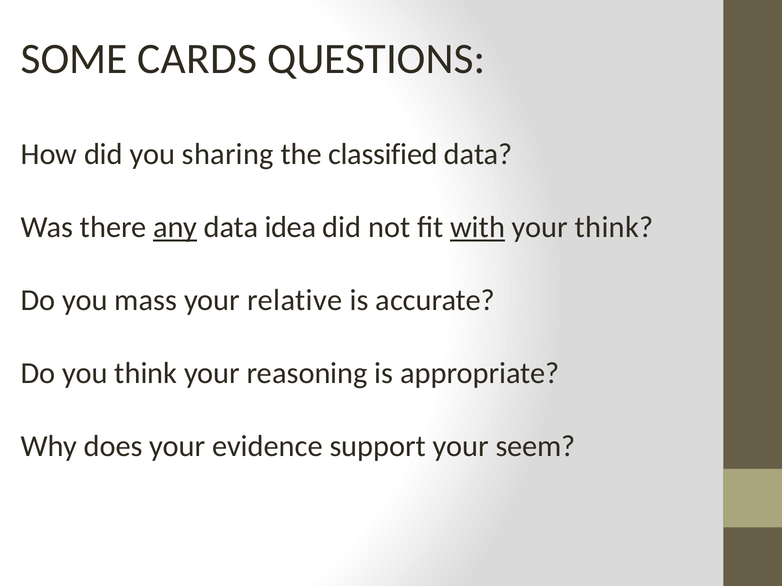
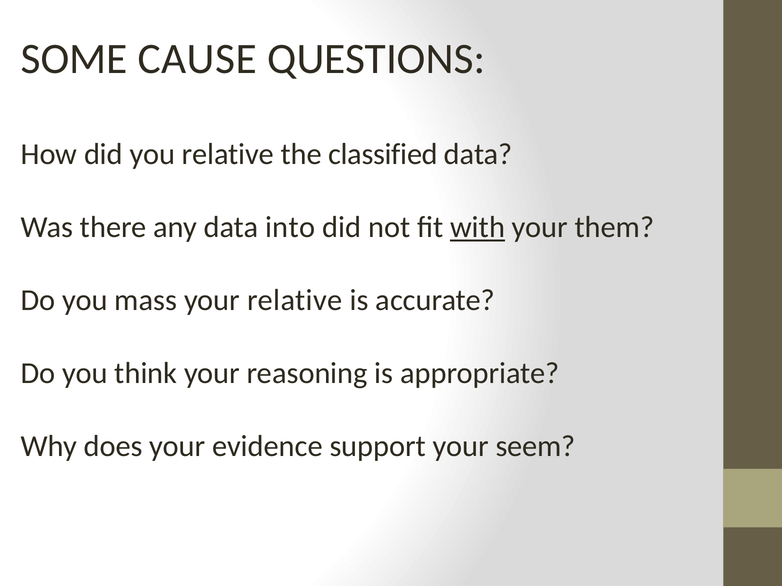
CARDS: CARDS -> CAUSE
you sharing: sharing -> relative
any underline: present -> none
idea: idea -> into
your think: think -> them
